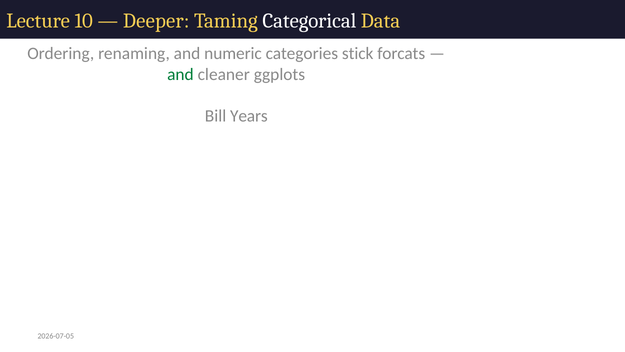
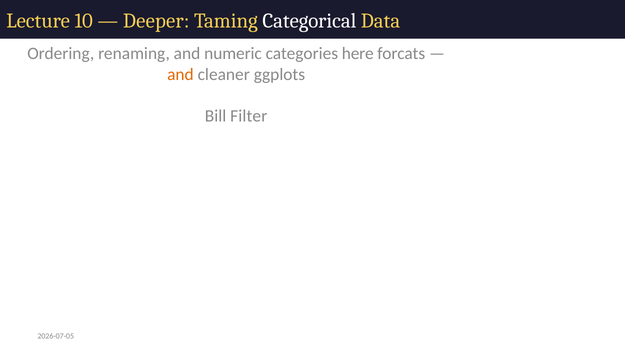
stick: stick -> here
and at (180, 74) colour: green -> orange
Years: Years -> Filter
